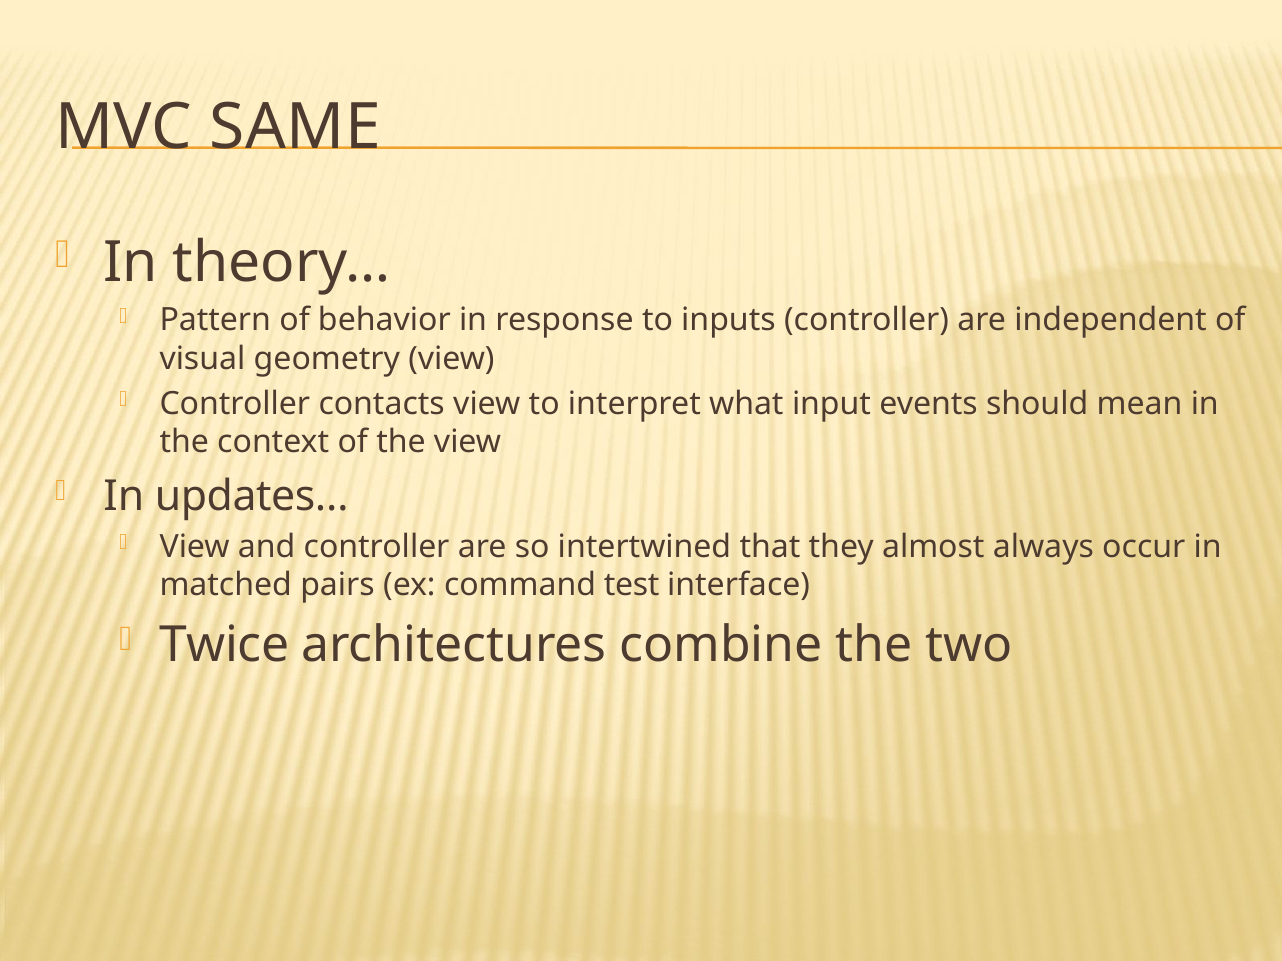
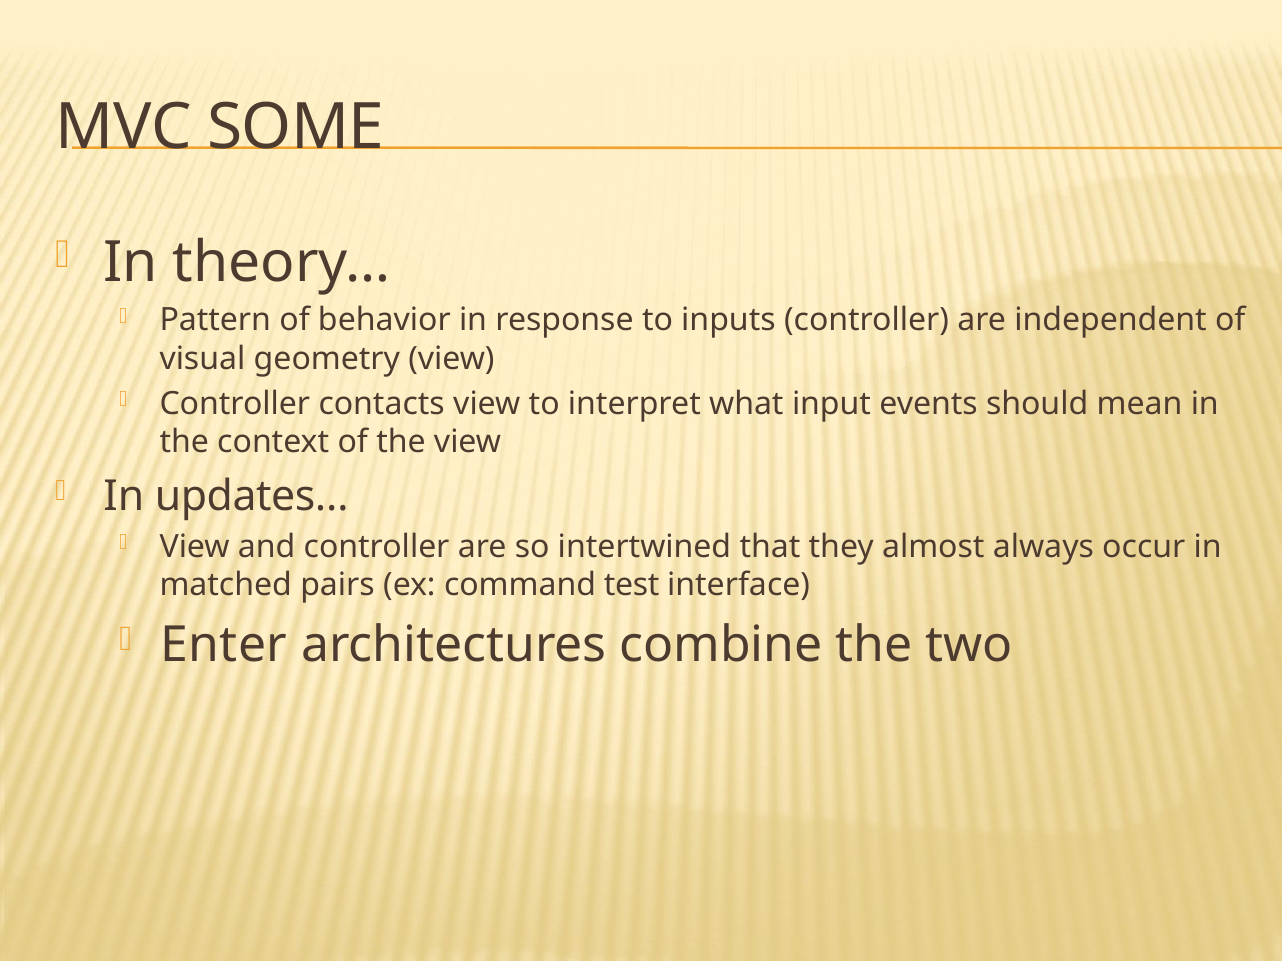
SAME: SAME -> SOME
Twice: Twice -> Enter
